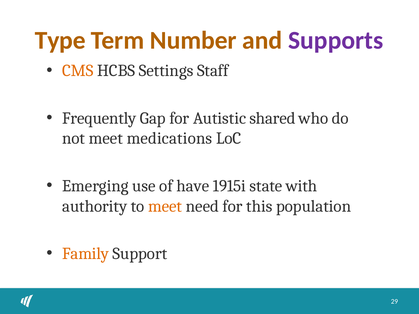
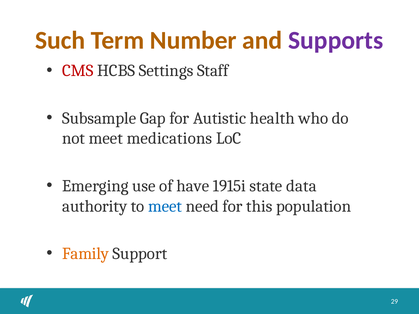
Type: Type -> Such
CMS colour: orange -> red
Frequently: Frequently -> Subsample
shared: shared -> health
with: with -> data
meet at (165, 206) colour: orange -> blue
